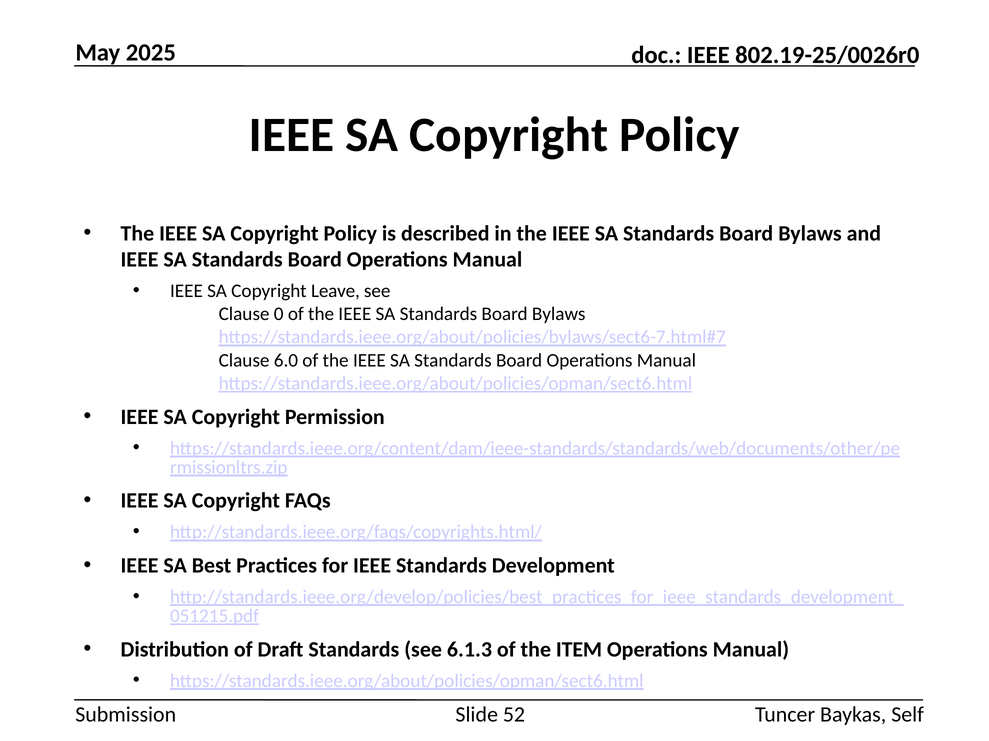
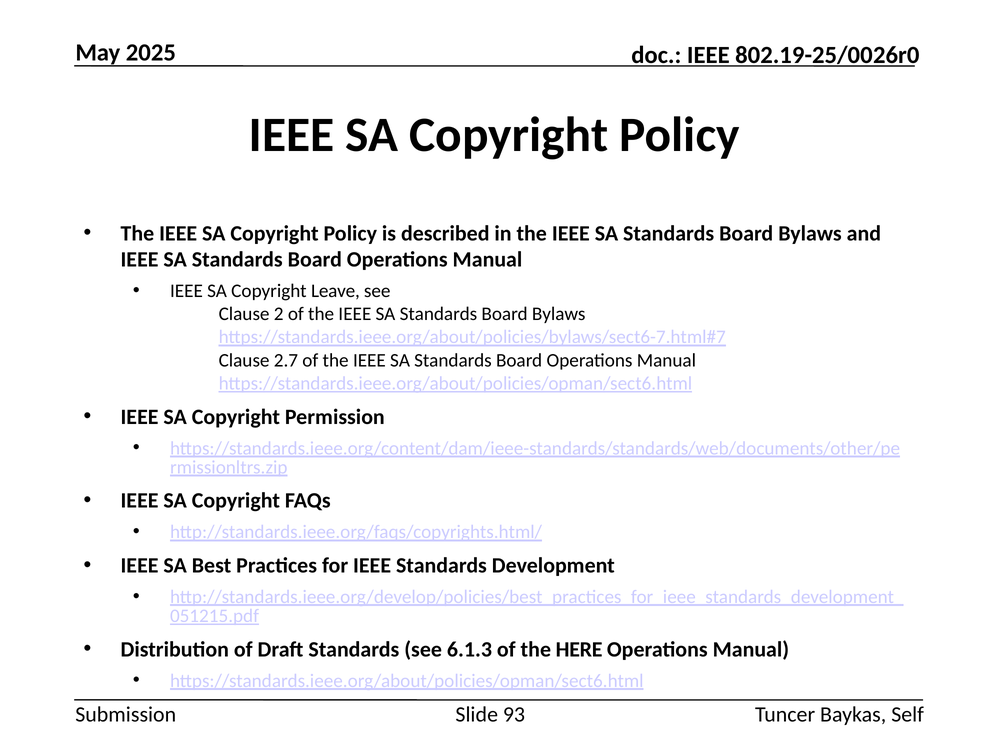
0: 0 -> 2
6.0: 6.0 -> 2.7
ITEM: ITEM -> HERE
52: 52 -> 93
